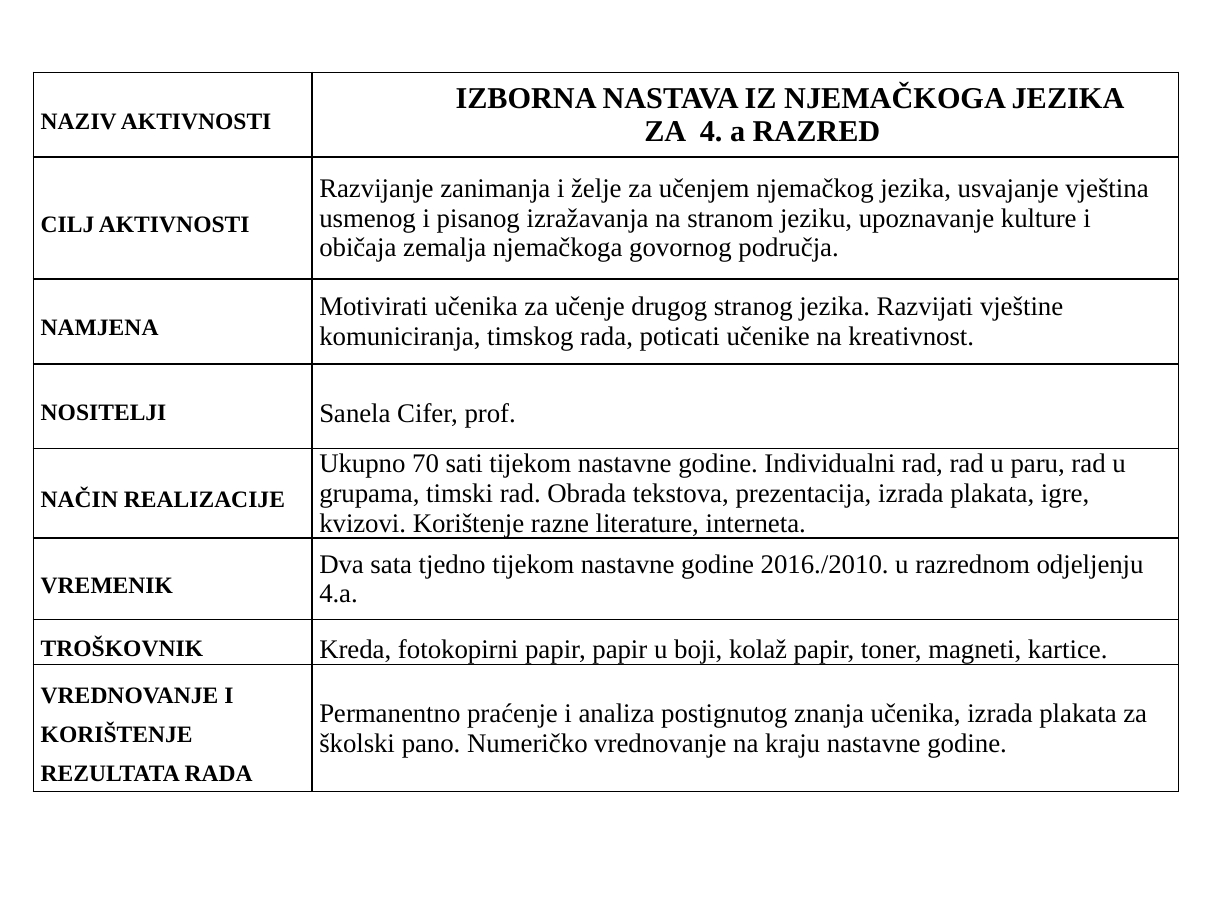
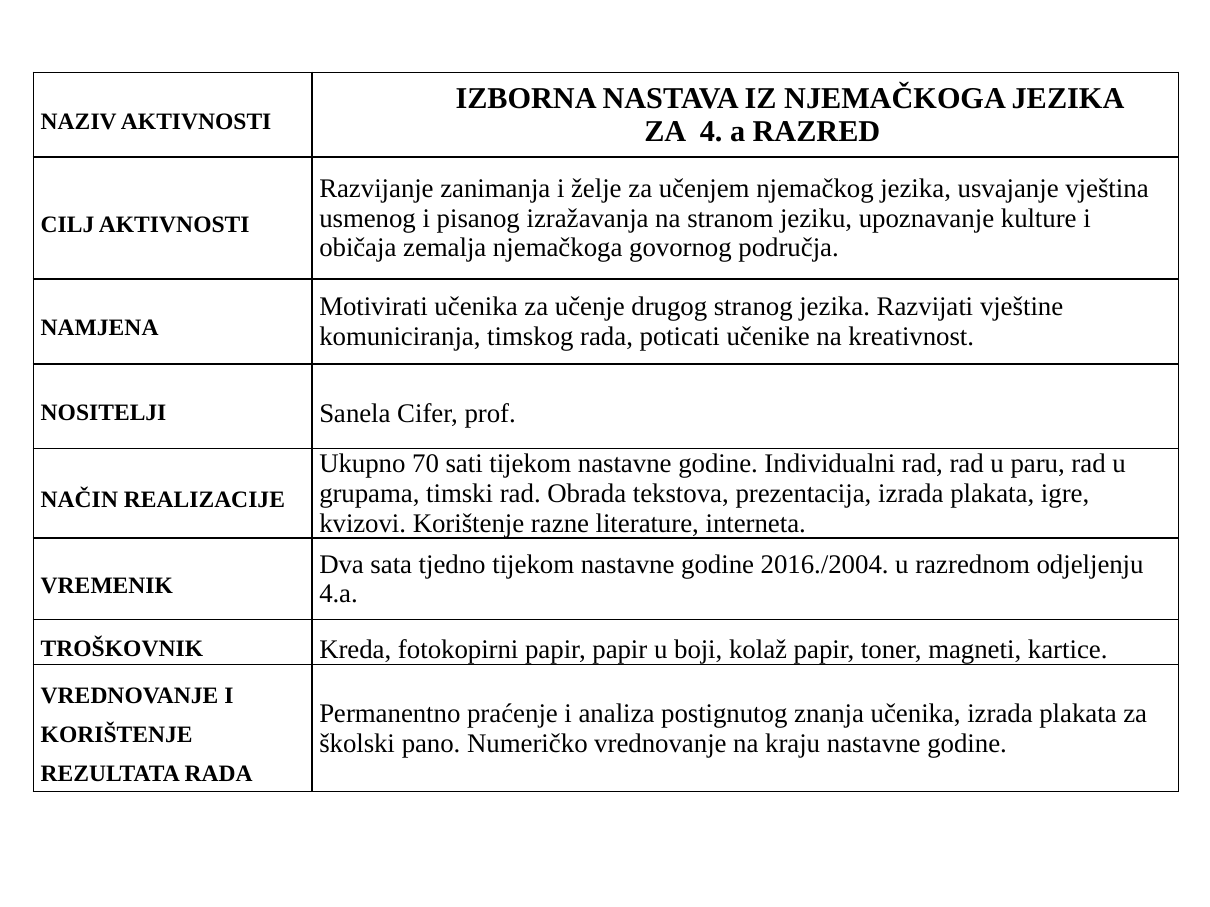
2016./2010: 2016./2010 -> 2016./2004
